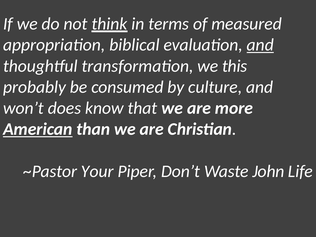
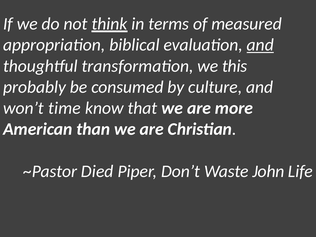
does: does -> time
American underline: present -> none
Your: Your -> Died
